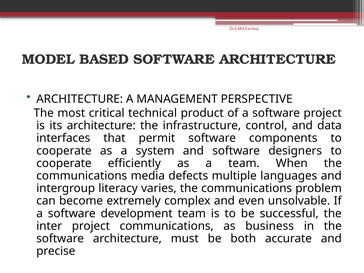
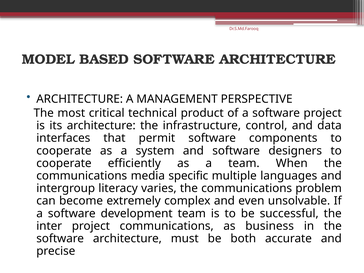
defects: defects -> specific
